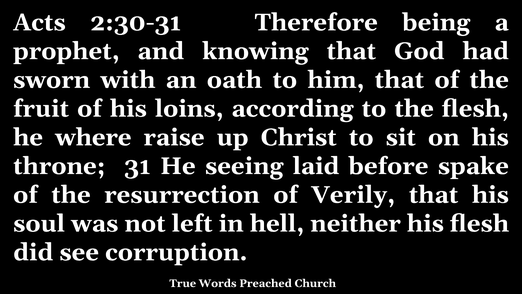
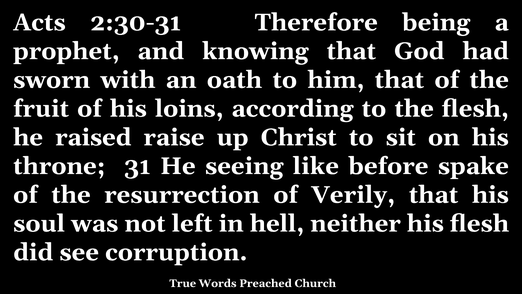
where: where -> raised
laid: laid -> like
